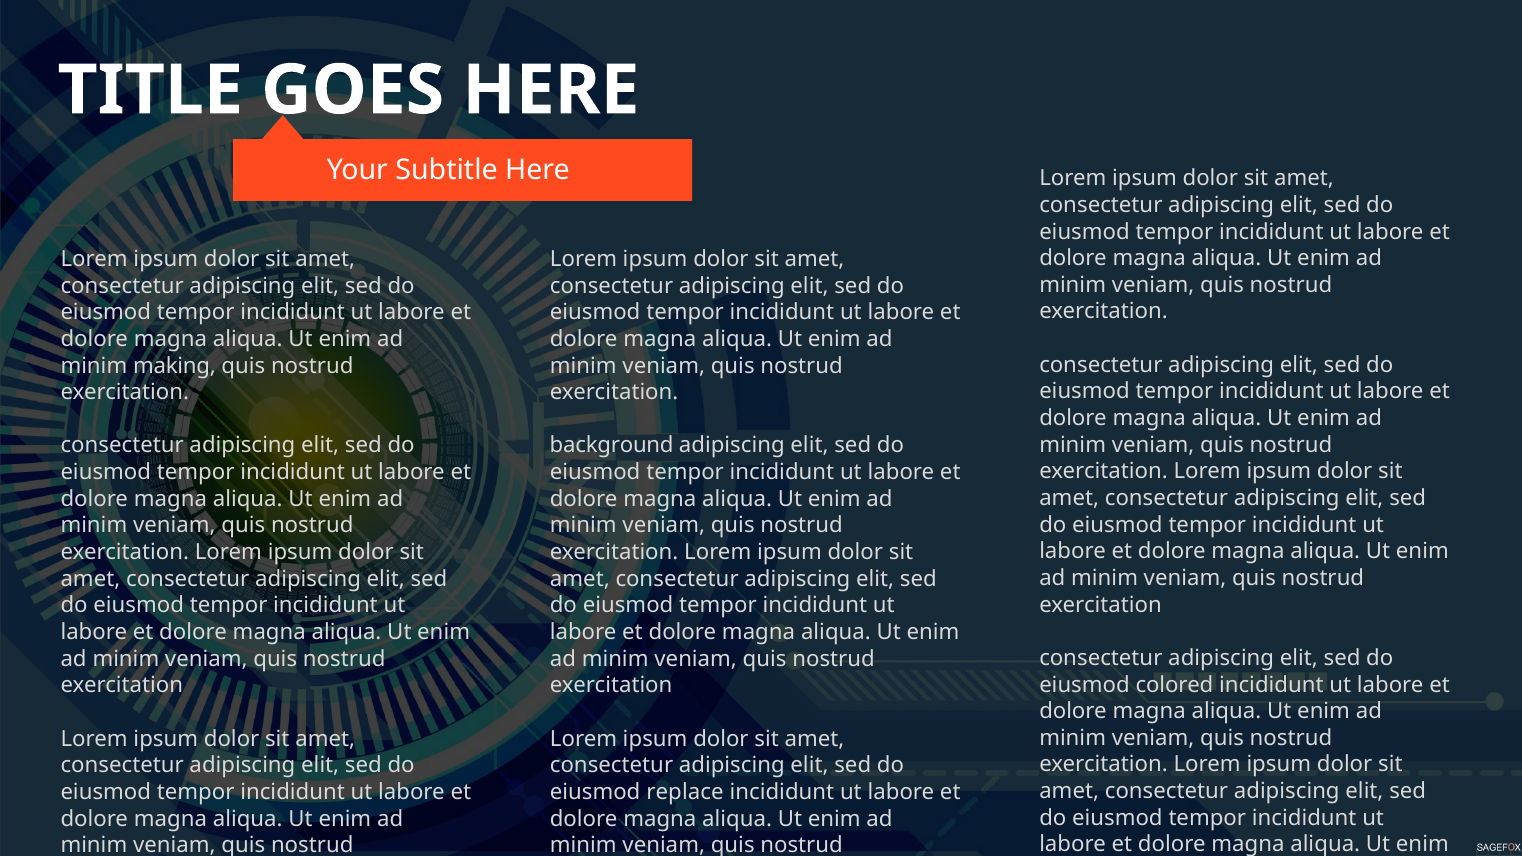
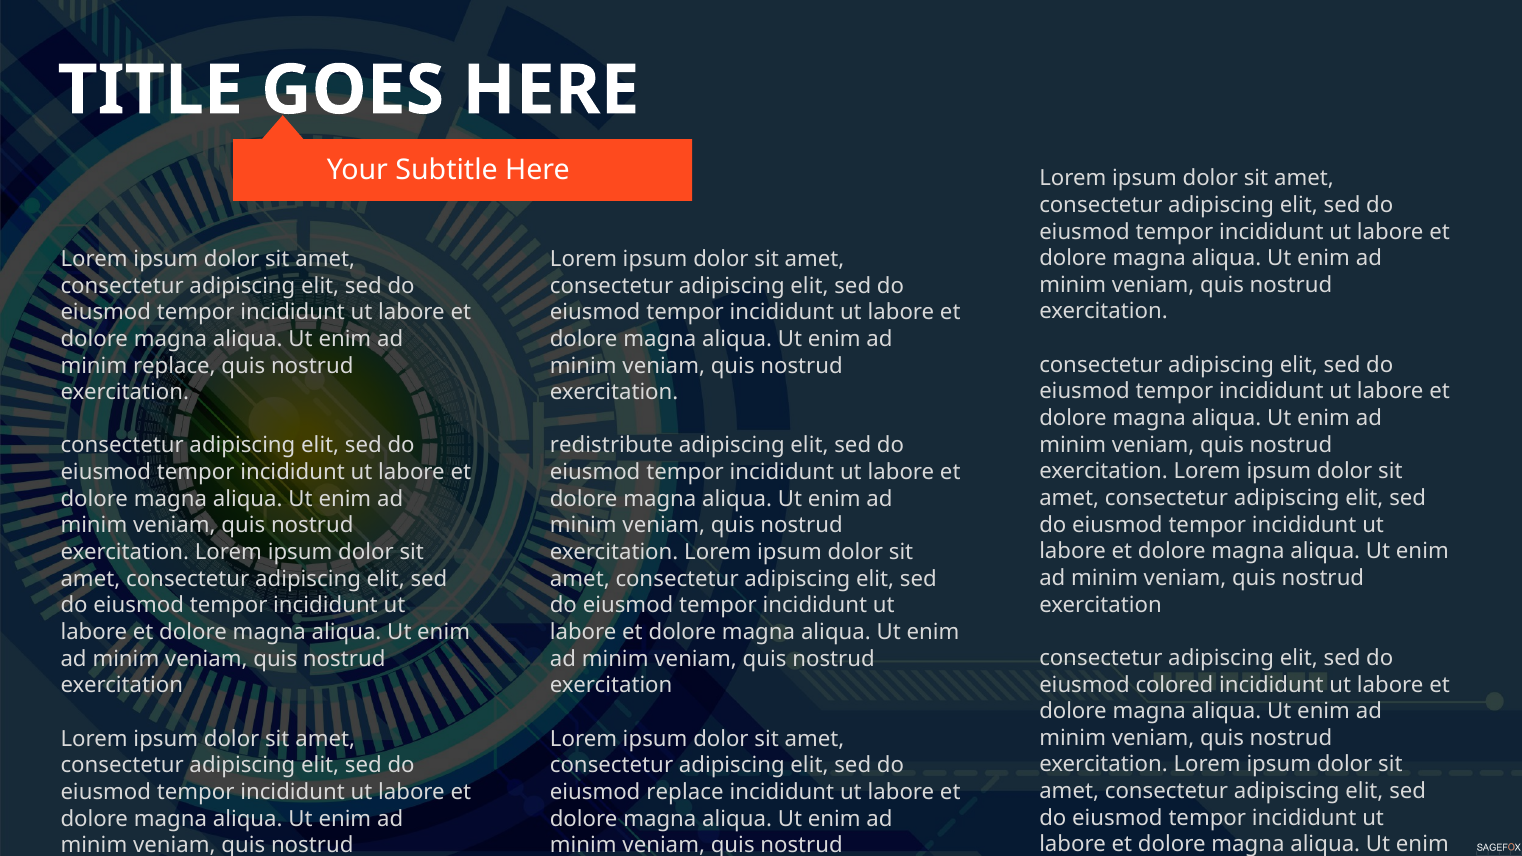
minim making: making -> replace
background: background -> redistribute
